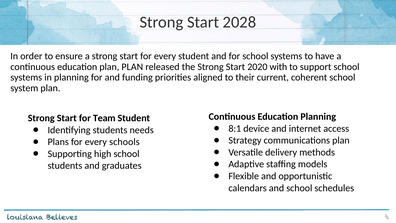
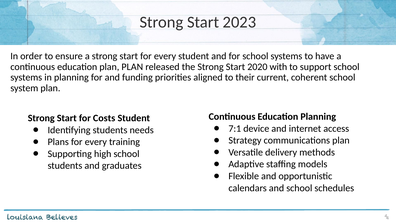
2028: 2028 -> 2023
Team: Team -> Costs
8:1: 8:1 -> 7:1
schools: schools -> training
